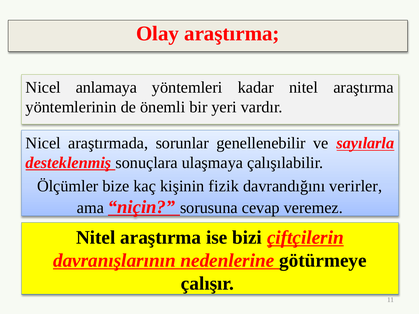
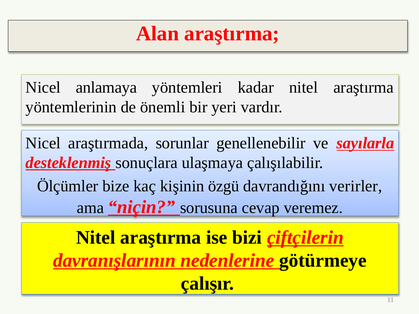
Olay: Olay -> Alan
fizik: fizik -> özgü
